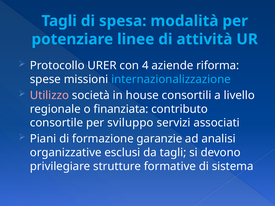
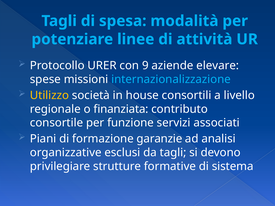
4: 4 -> 9
riforma: riforma -> elevare
Utilizzo colour: pink -> yellow
sviluppo: sviluppo -> funzione
